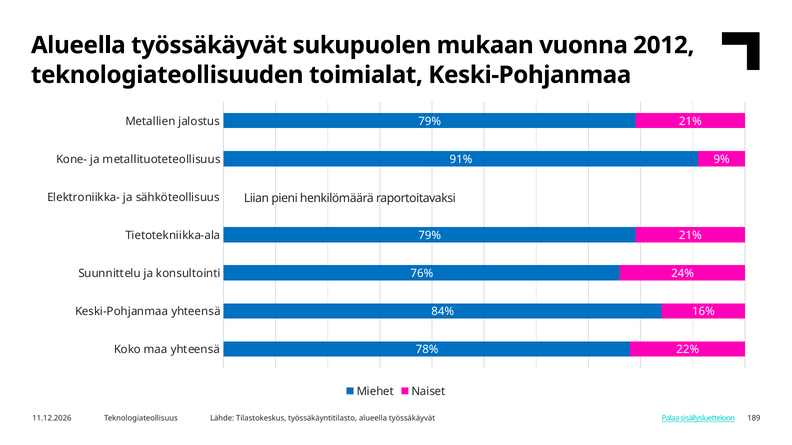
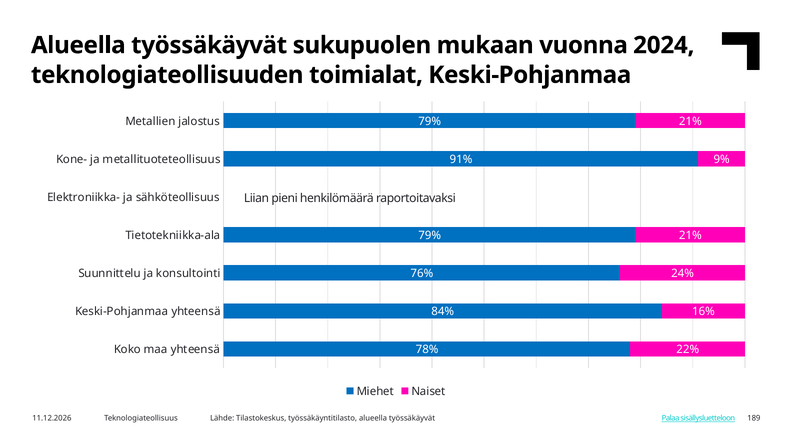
2012: 2012 -> 2024
